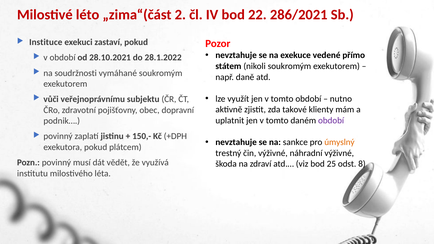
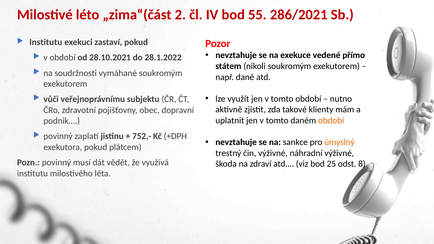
22: 22 -> 55
Instituce at (46, 42): Instituce -> Institutu
období at (331, 121) colour: purple -> orange
150,-: 150,- -> 752,-
